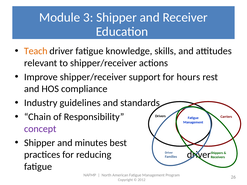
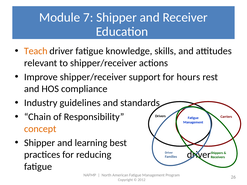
3: 3 -> 7
concept colour: purple -> orange
minutes: minutes -> learning
